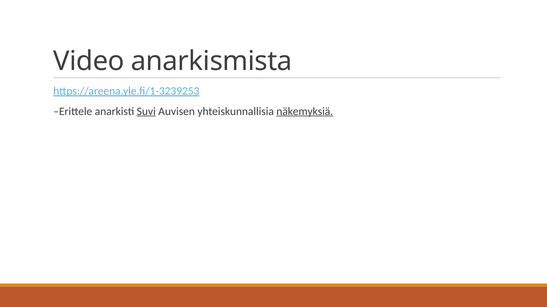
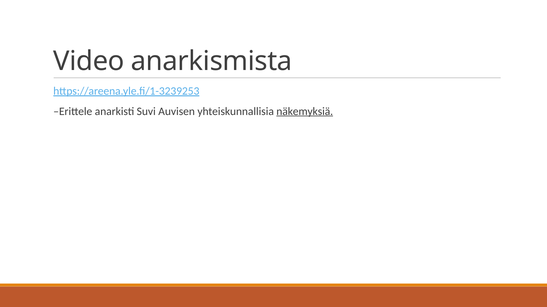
Suvi underline: present -> none
